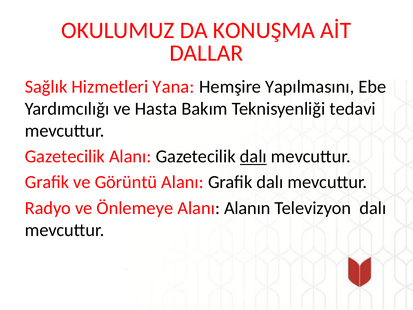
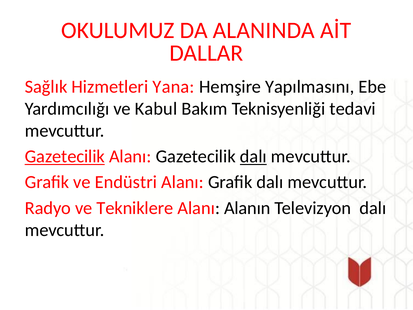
KONUŞMA: KONUŞMA -> ALANINDA
Hasta: Hasta -> Kabul
Gazetecilik at (65, 156) underline: none -> present
Görüntü: Görüntü -> Endüstri
Önlemeye: Önlemeye -> Tekniklere
